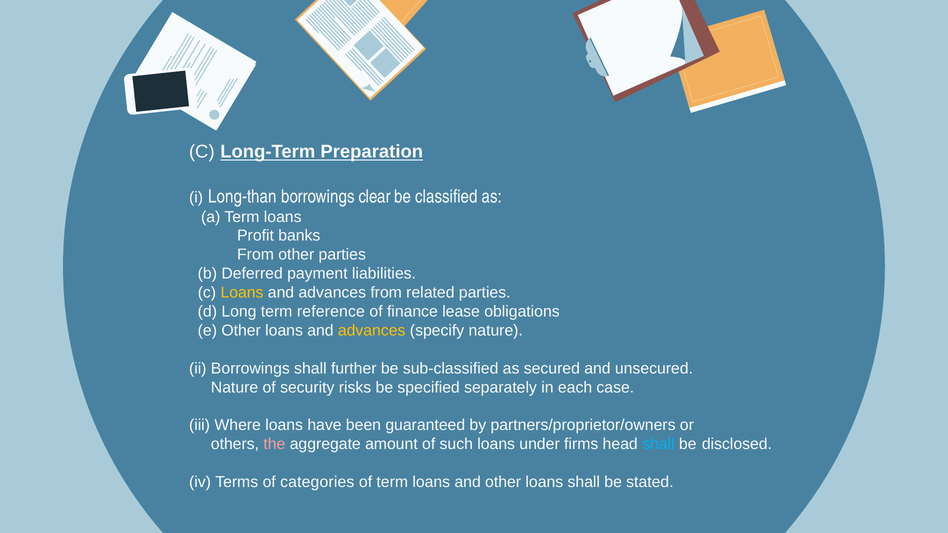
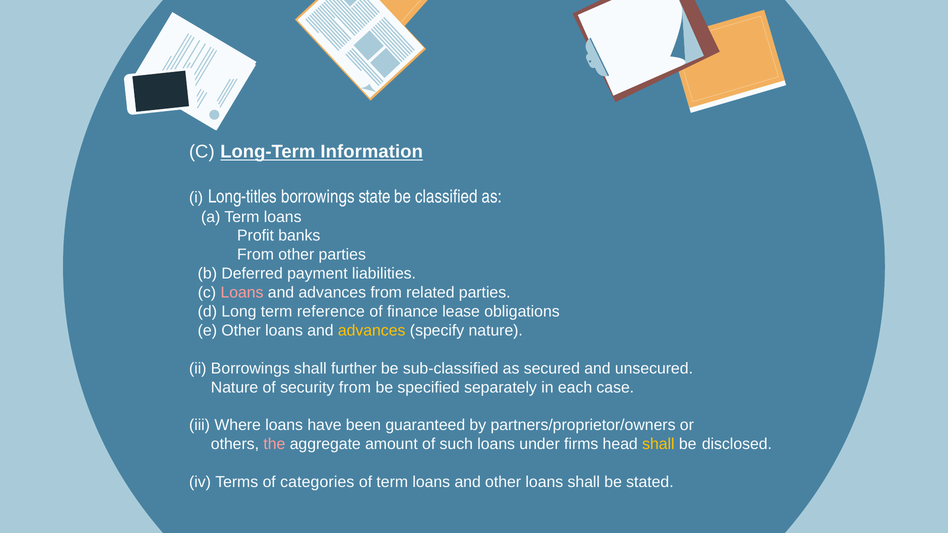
Preparation: Preparation -> Information
Long-than: Long-than -> Long-titles
clear: clear -> state
Loans at (242, 293) colour: yellow -> pink
security risks: risks -> from
shall at (658, 444) colour: light blue -> yellow
